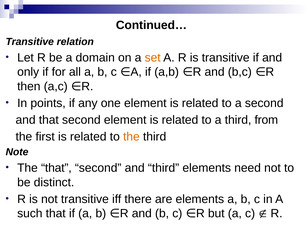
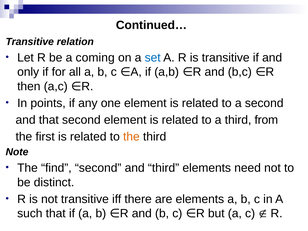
domain: domain -> coming
set colour: orange -> blue
The that: that -> find
